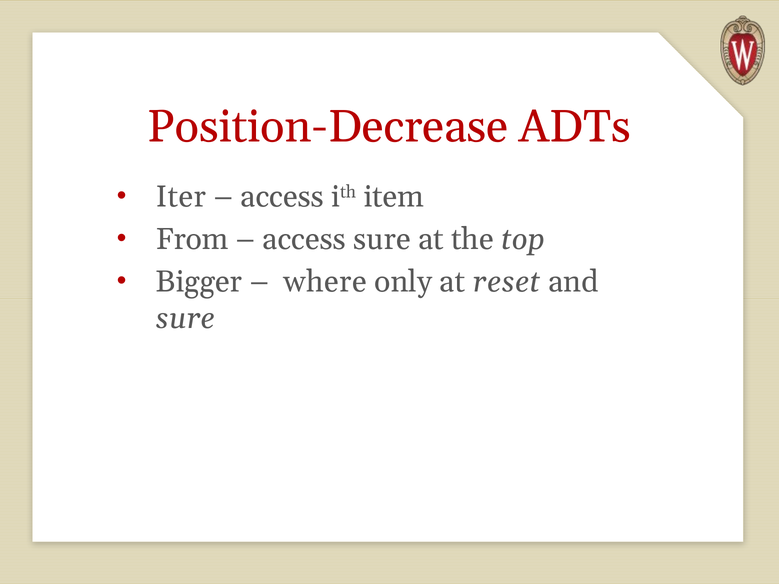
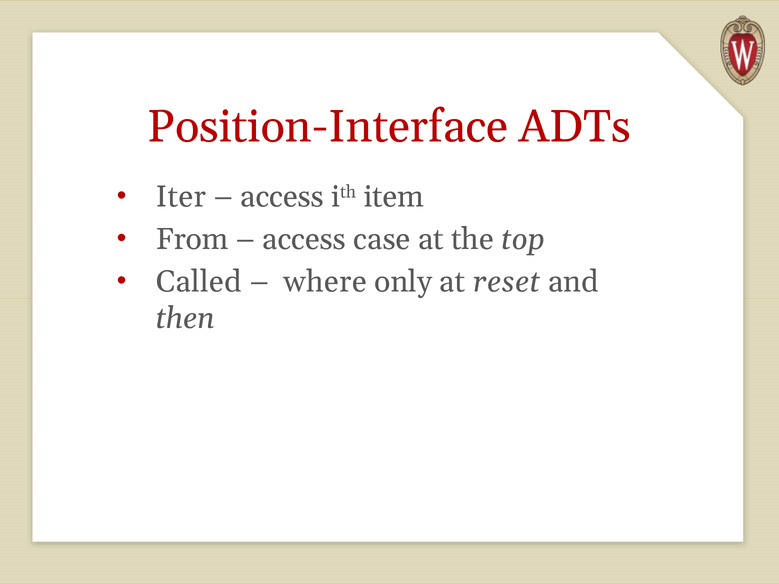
Position-Decrease: Position-Decrease -> Position-Interface
access sure: sure -> case
Bigger: Bigger -> Called
sure at (185, 318): sure -> then
